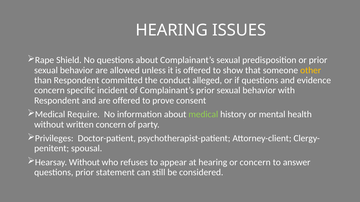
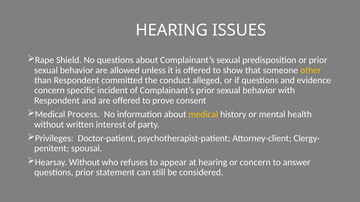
Require: Require -> Process
medical at (203, 115) colour: light green -> yellow
written concern: concern -> interest
